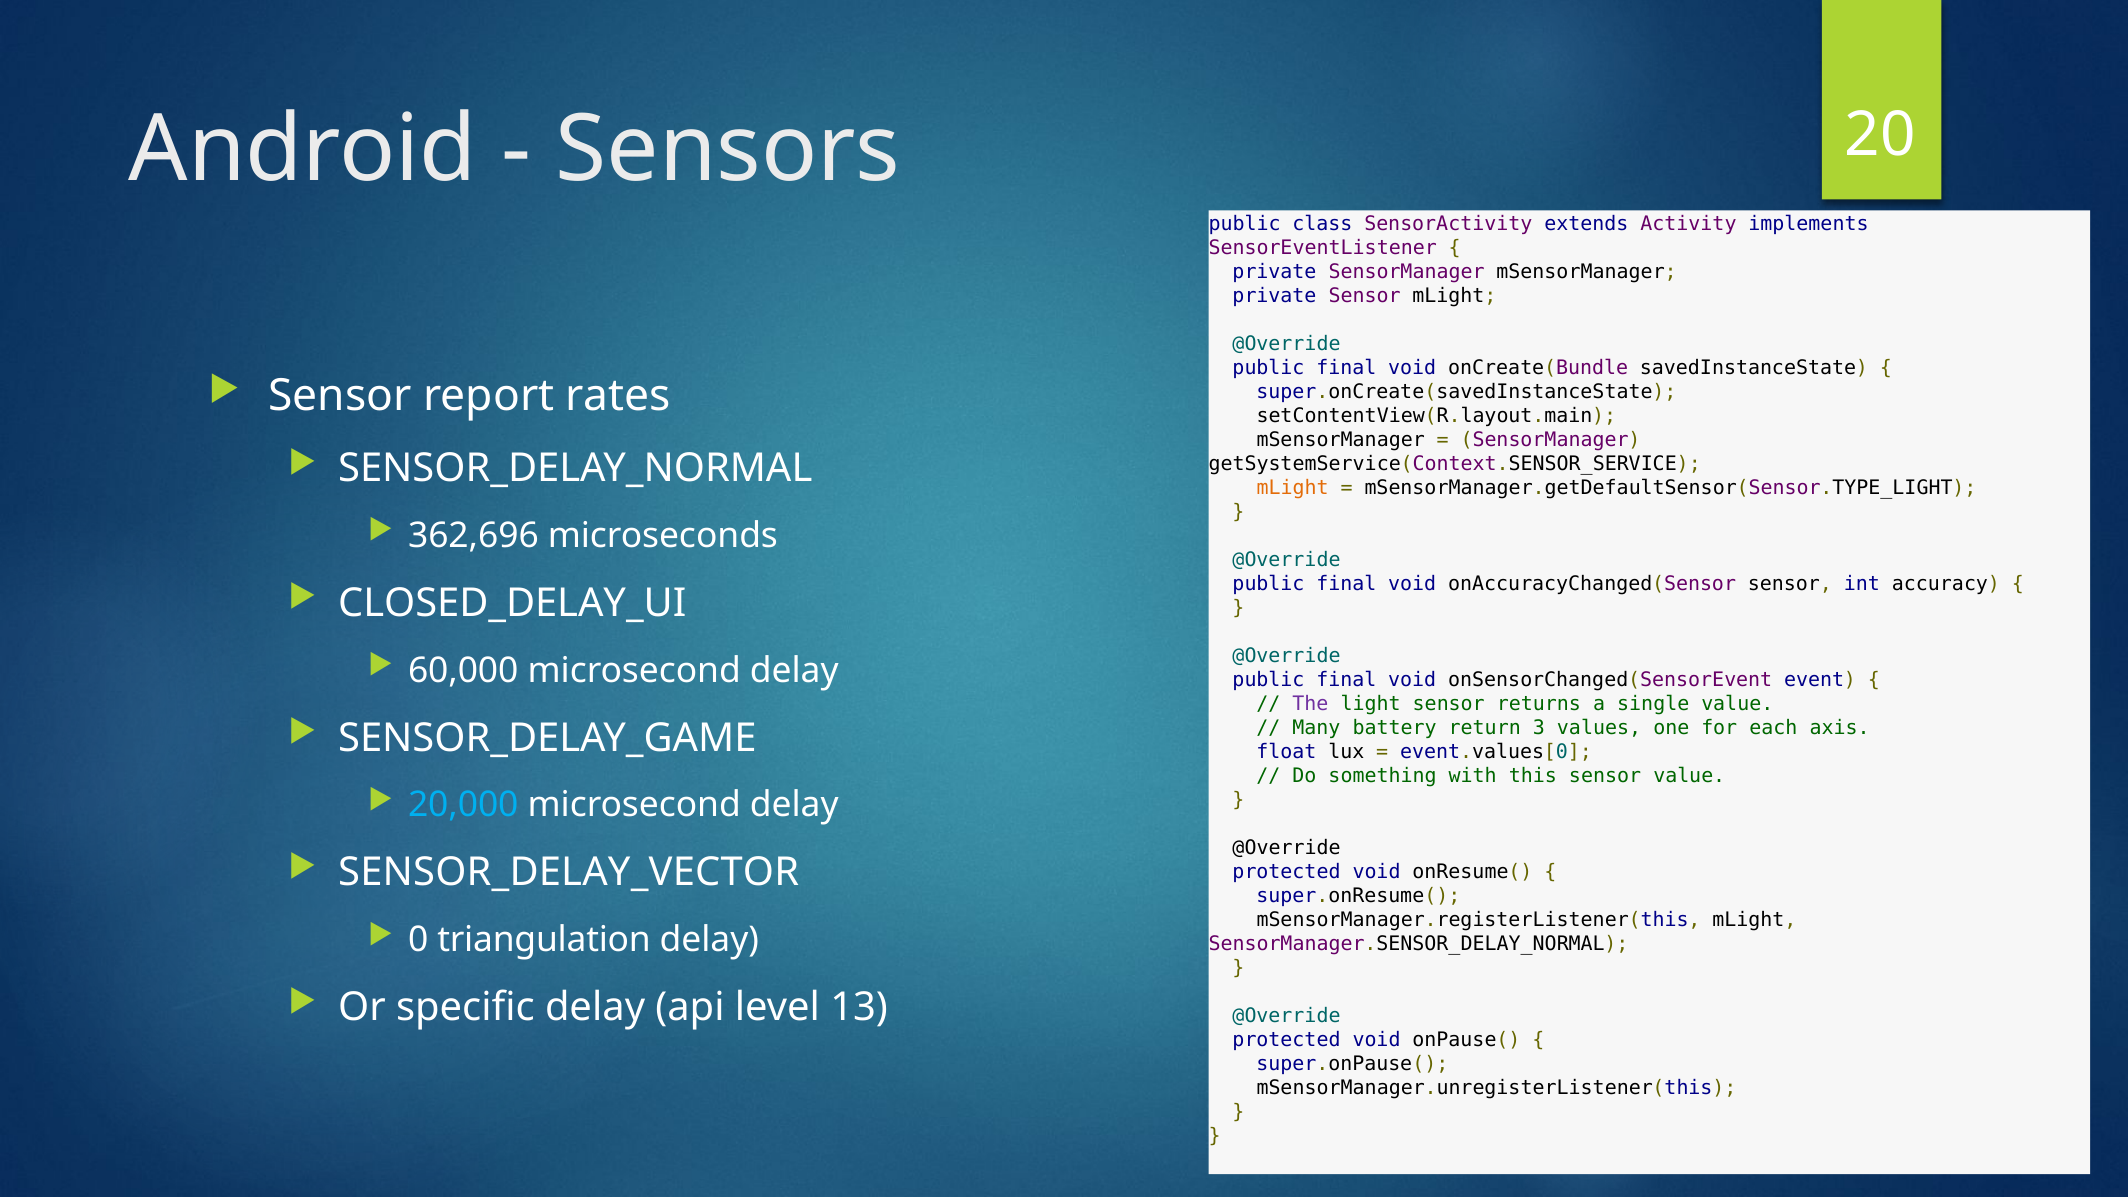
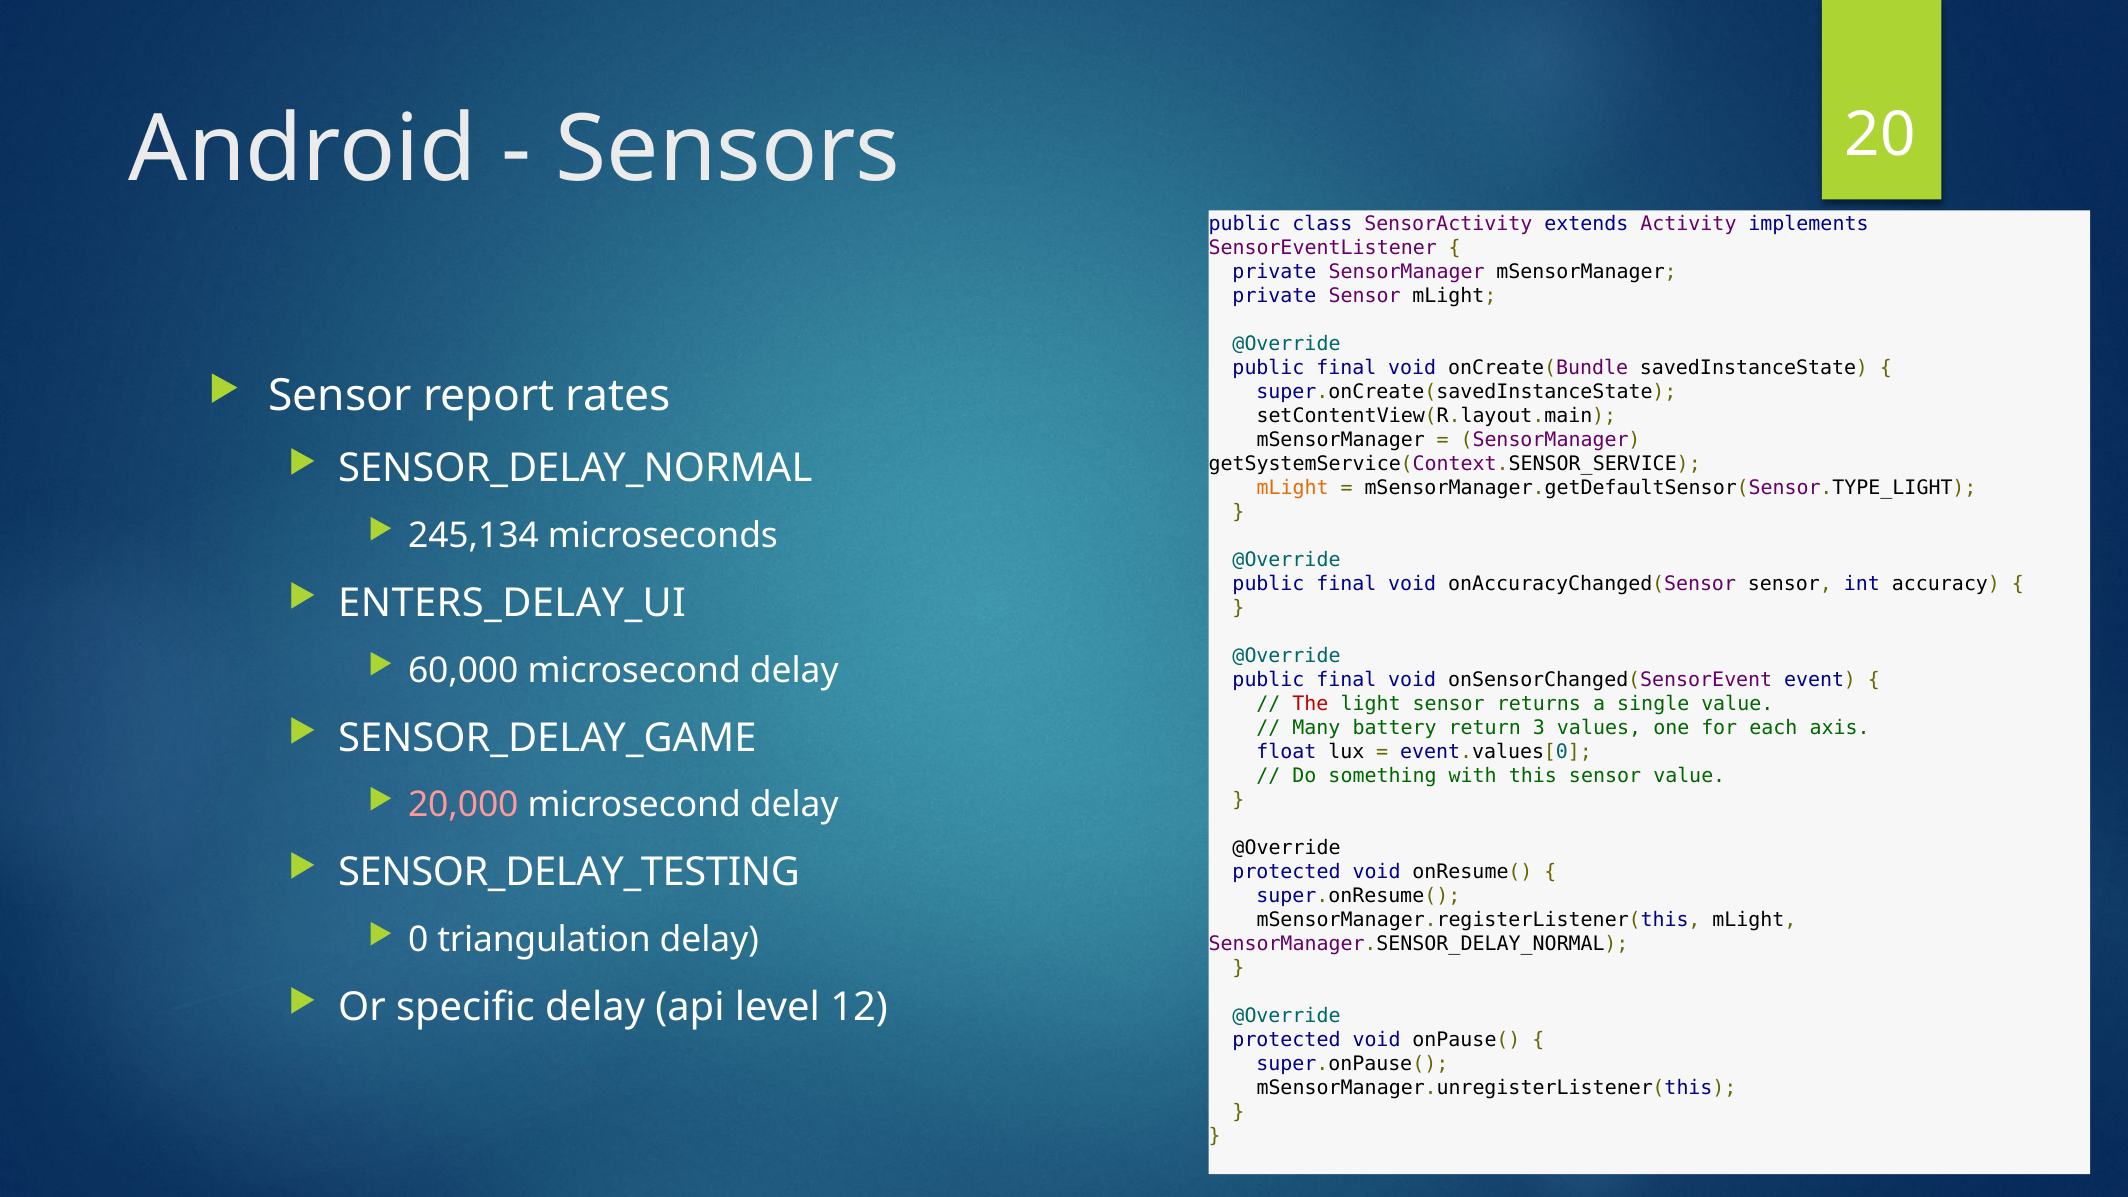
362,696: 362,696 -> 245,134
CLOSED_DELAY_UI: CLOSED_DELAY_UI -> ENTERS_DELAY_UI
The colour: purple -> red
20,000 colour: light blue -> pink
SENSOR_DELAY_VECTOR: SENSOR_DELAY_VECTOR -> SENSOR_DELAY_TESTING
13: 13 -> 12
